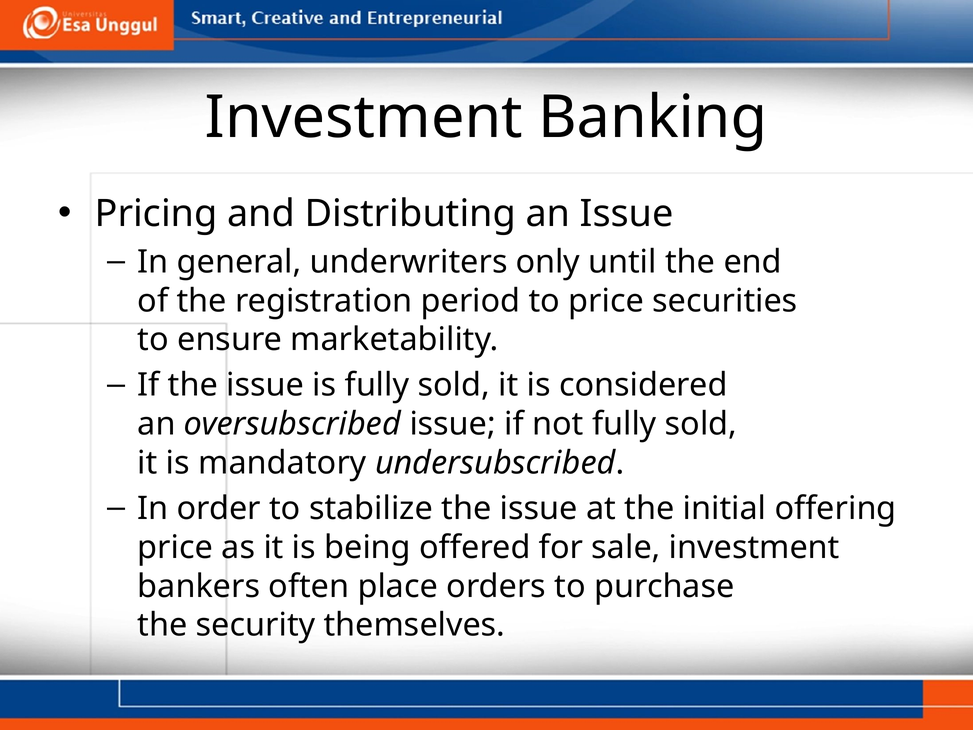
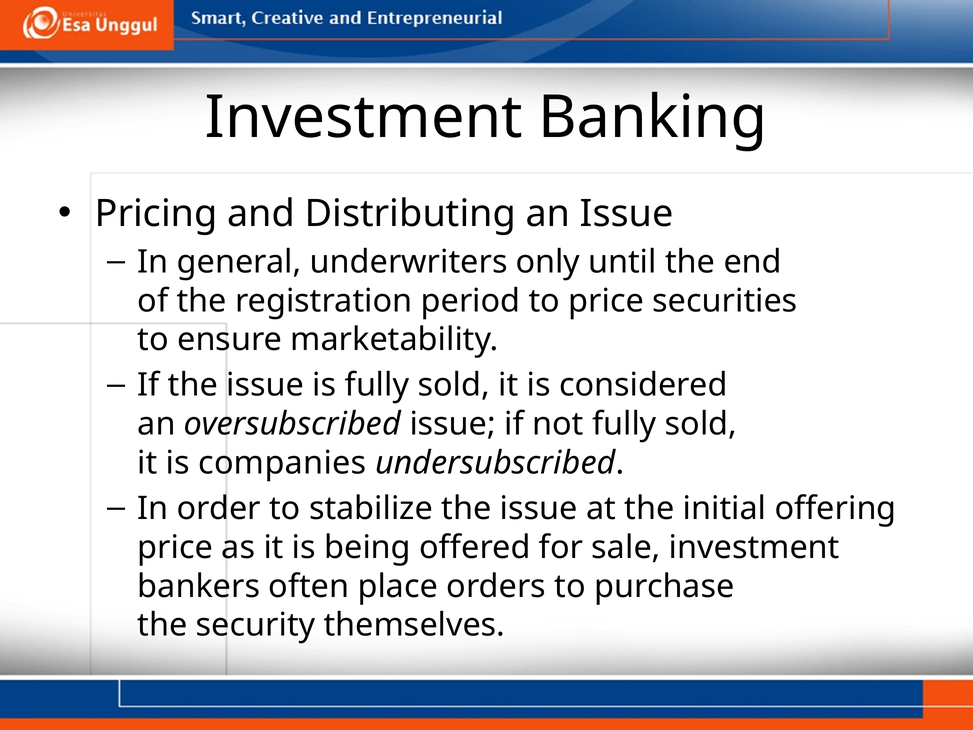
mandatory: mandatory -> companies
